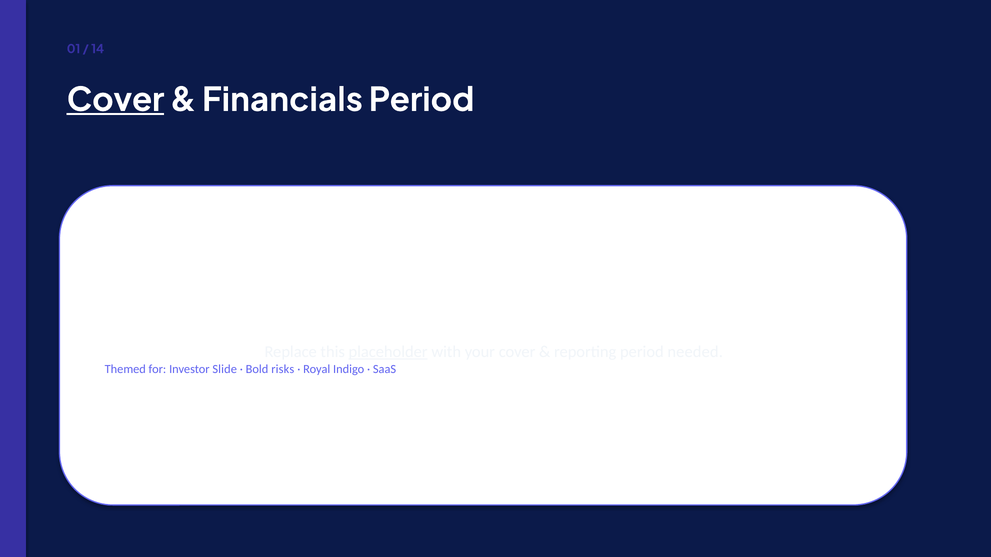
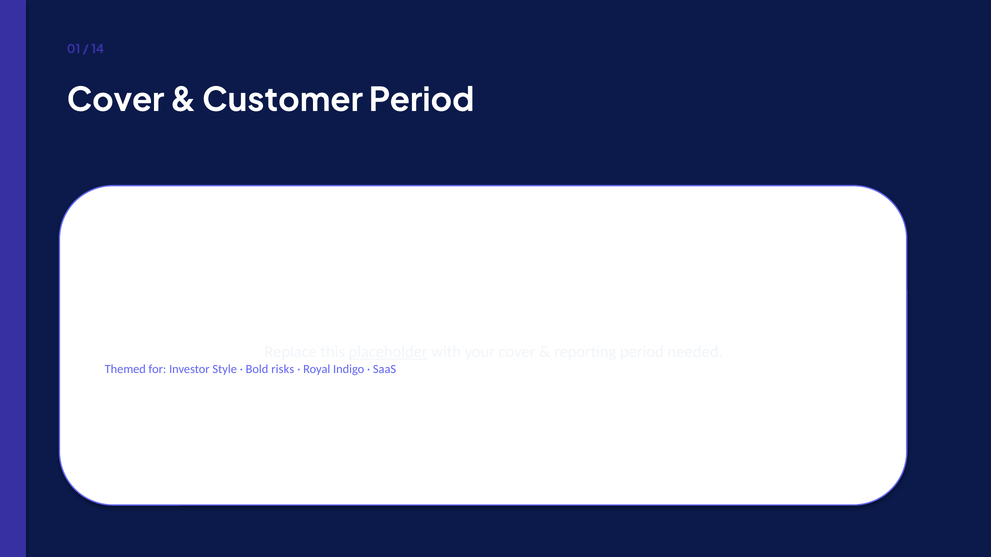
Cover at (116, 100) underline: present -> none
Financials: Financials -> Customer
Slide: Slide -> Style
